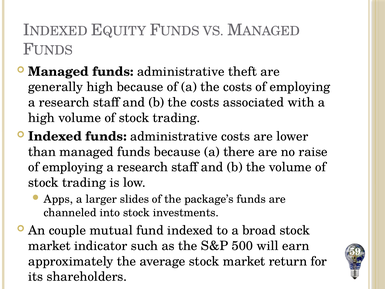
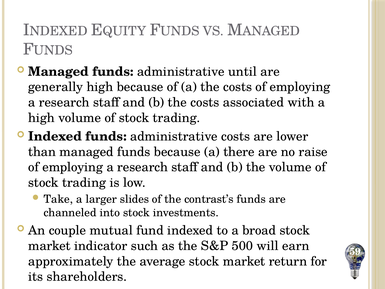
theft: theft -> until
Apps: Apps -> Take
package’s: package’s -> contrast’s
